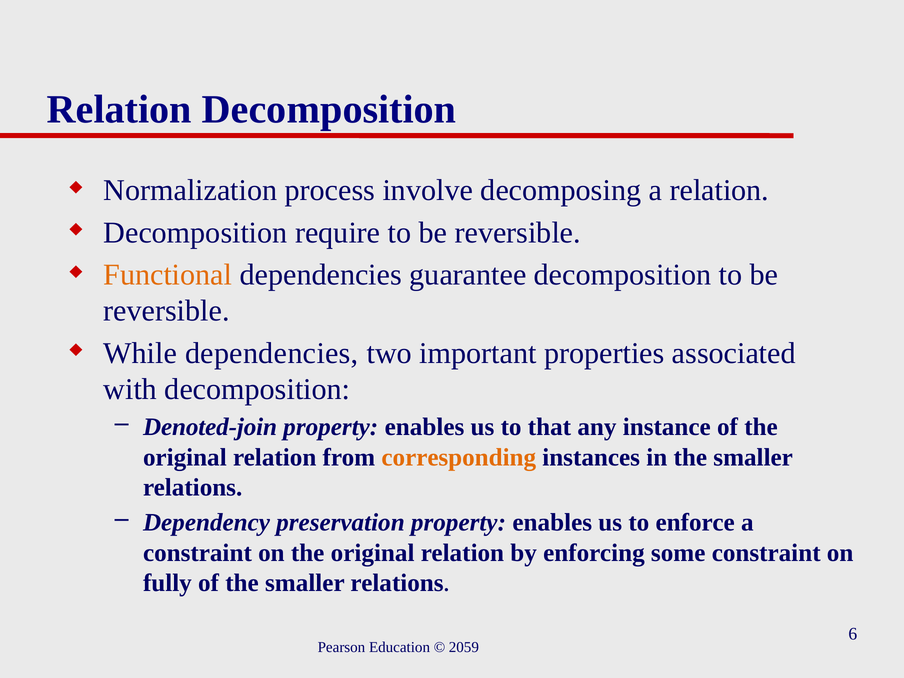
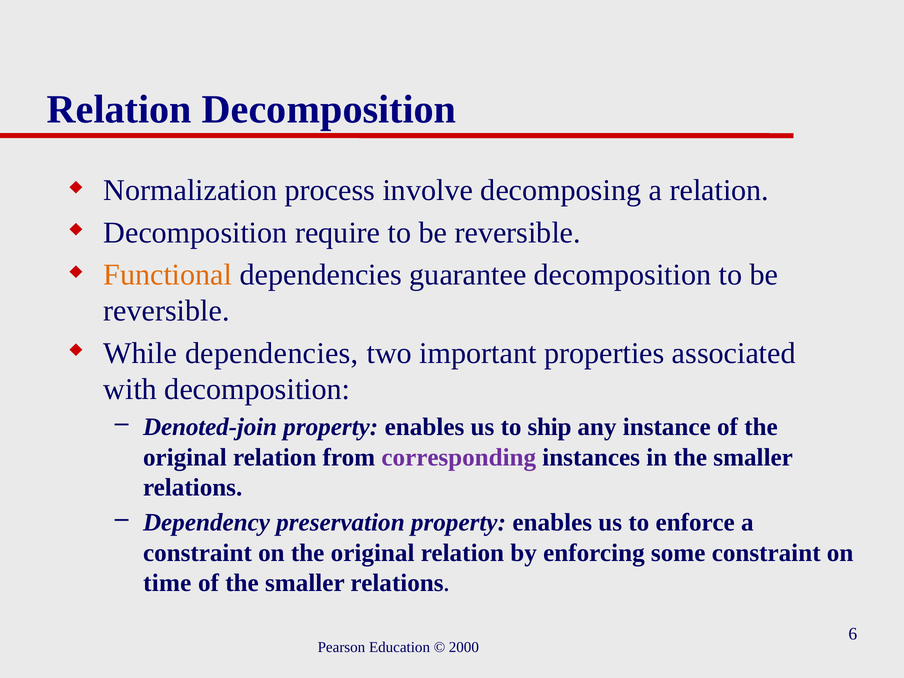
that: that -> ship
corresponding colour: orange -> purple
fully: fully -> time
2059: 2059 -> 2000
